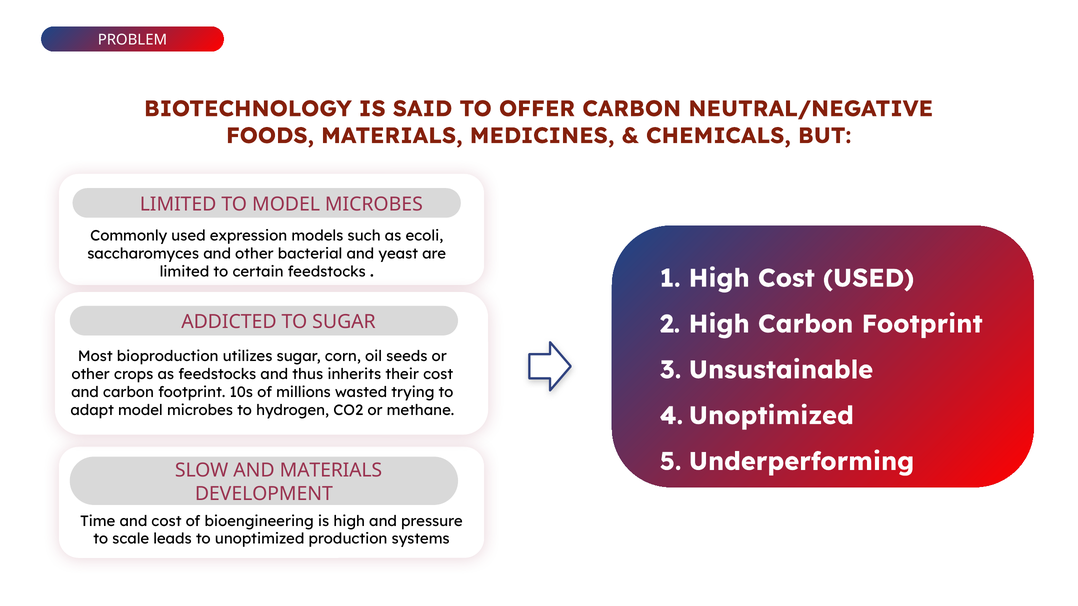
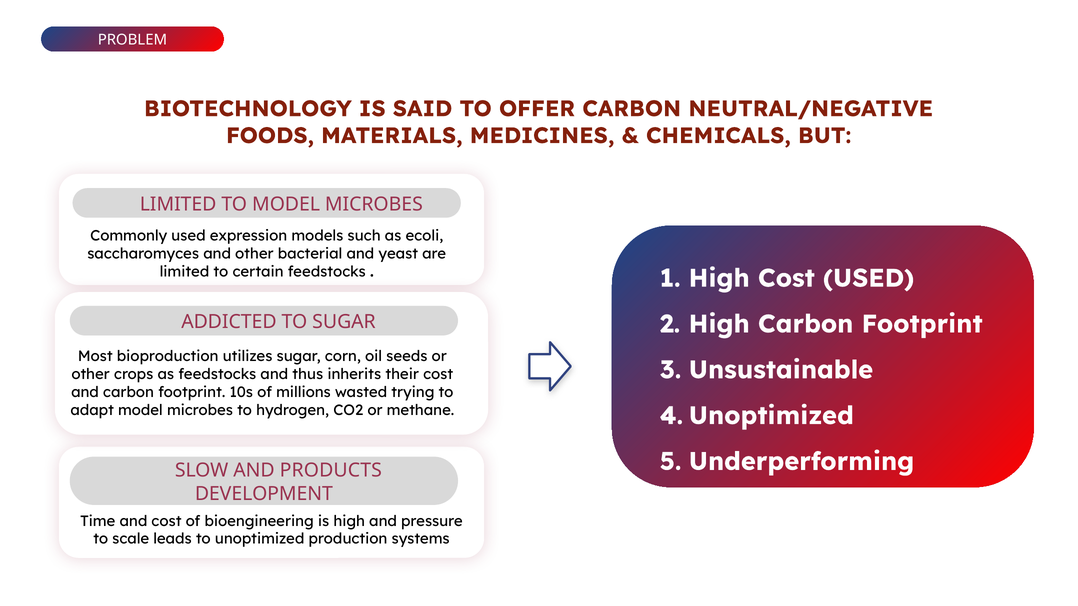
AND MATERIALS: MATERIALS -> PRODUCTS
